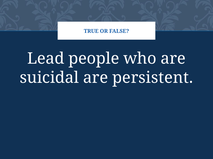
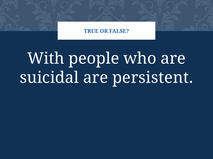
Lead: Lead -> With
